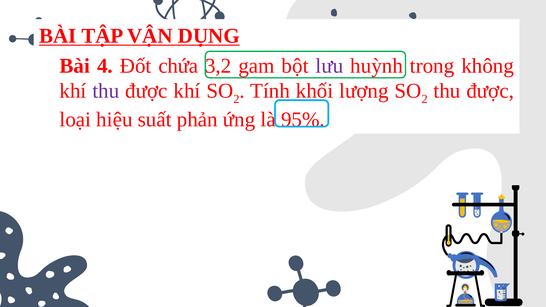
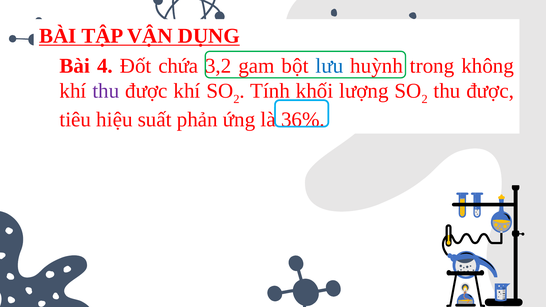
lưu colour: purple -> blue
loại: loại -> tiêu
95%: 95% -> 36%
